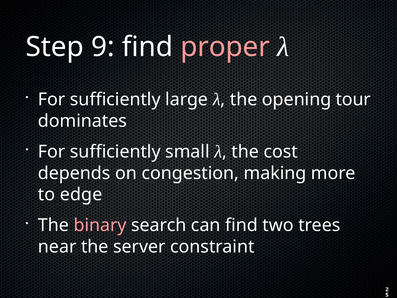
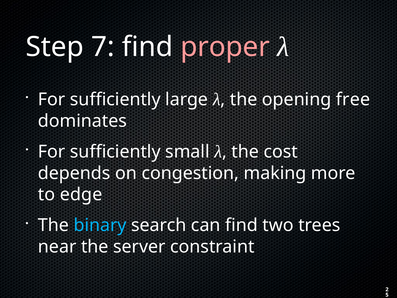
9: 9 -> 7
tour: tour -> free
binary colour: pink -> light blue
